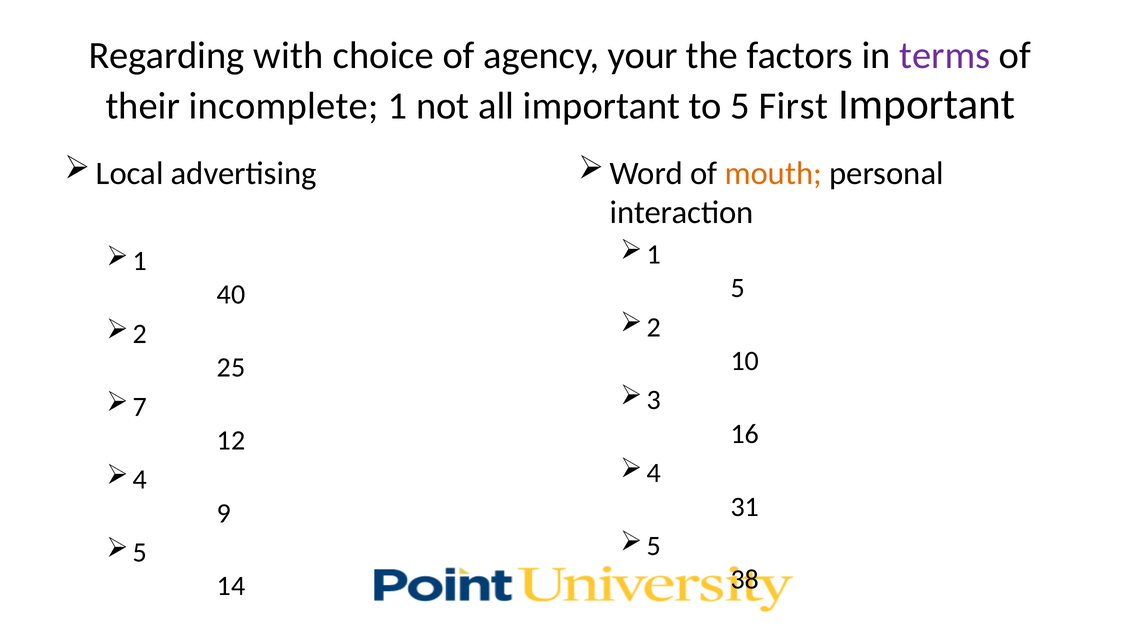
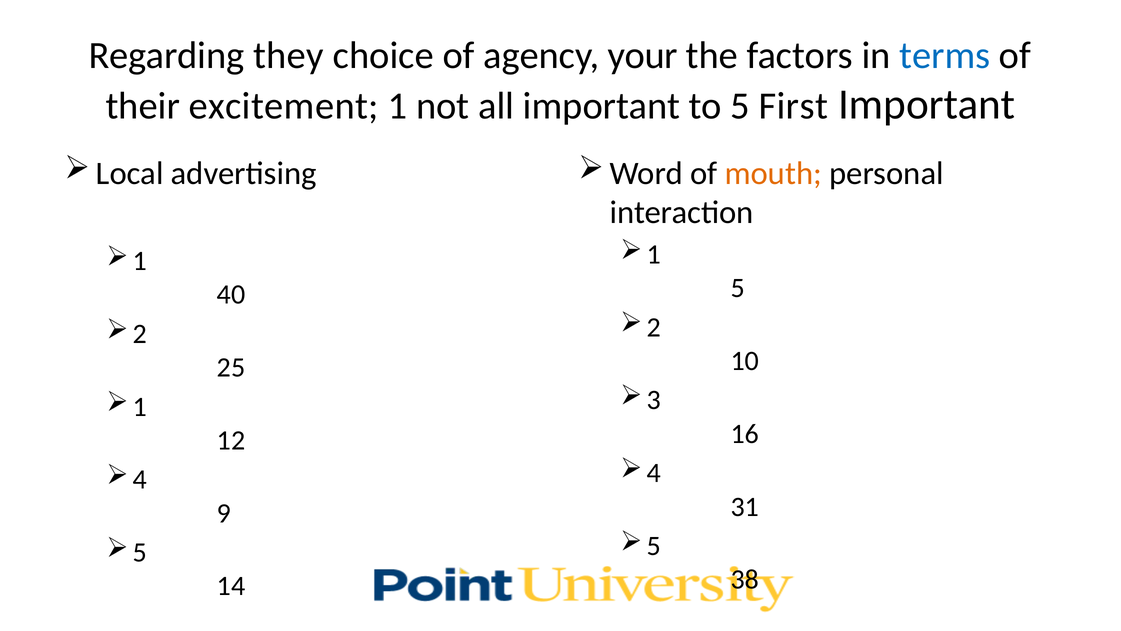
with: with -> they
terms colour: purple -> blue
incomplete: incomplete -> excitement
7 at (140, 406): 7 -> 1
